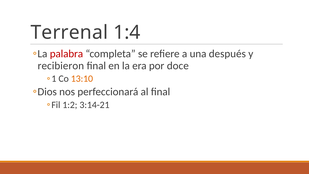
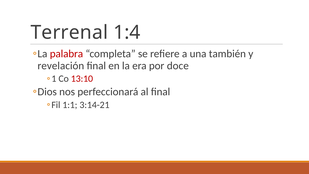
después: después -> también
recibieron: recibieron -> revelación
13:10 colour: orange -> red
1:2: 1:2 -> 1:1
